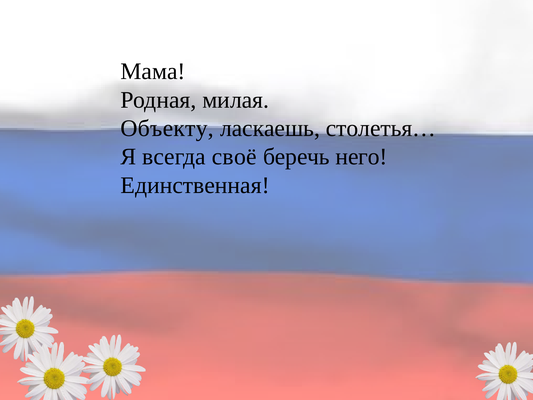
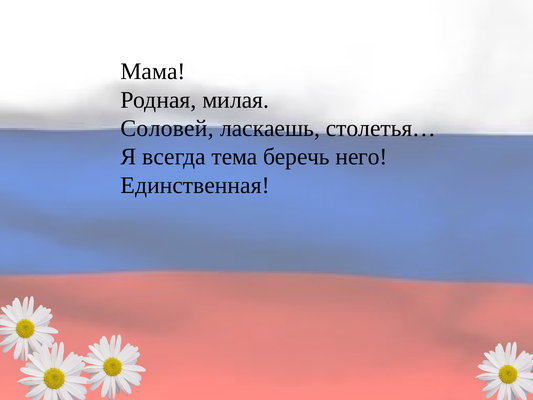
Объекту: Объекту -> Соловей
своё: своё -> тема
